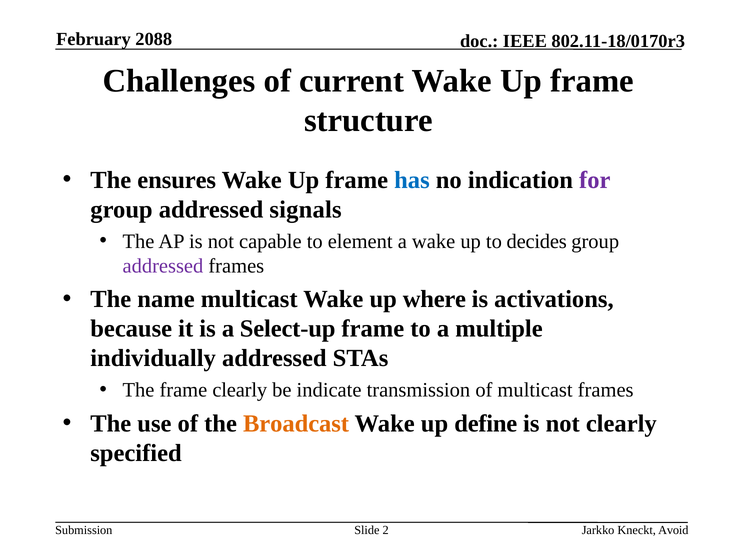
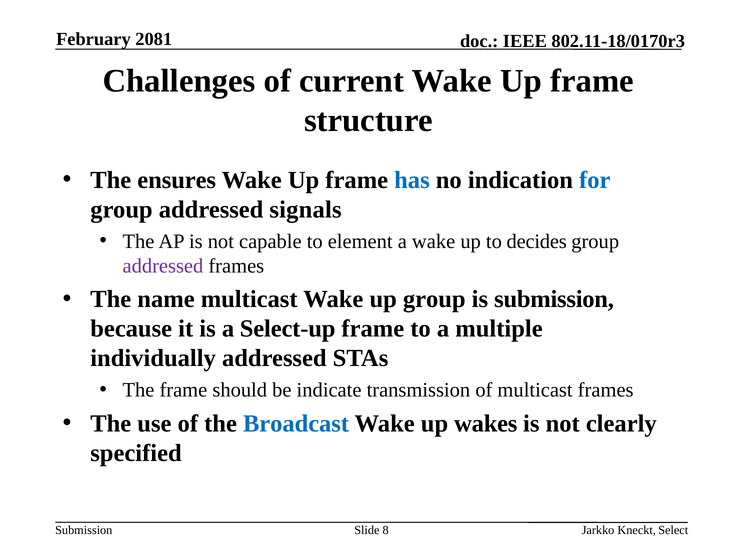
2088: 2088 -> 2081
for colour: purple -> blue
up where: where -> group
is activations: activations -> submission
frame clearly: clearly -> should
Broadcast colour: orange -> blue
define: define -> wakes
2: 2 -> 8
Avoid: Avoid -> Select
